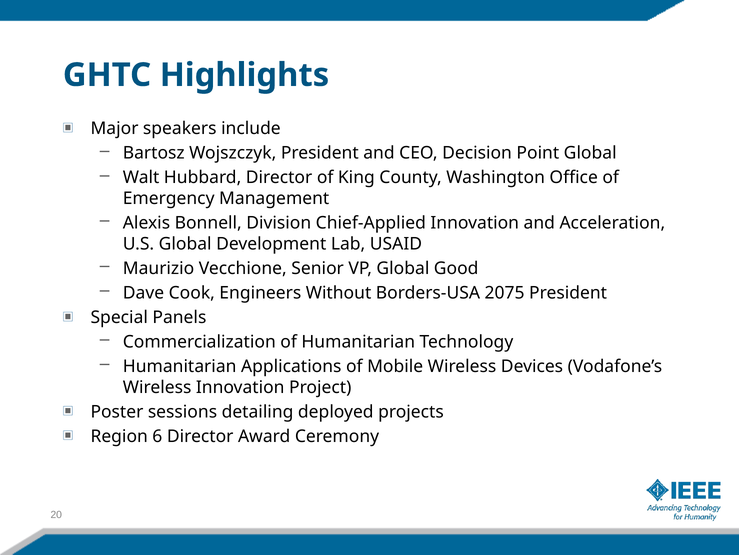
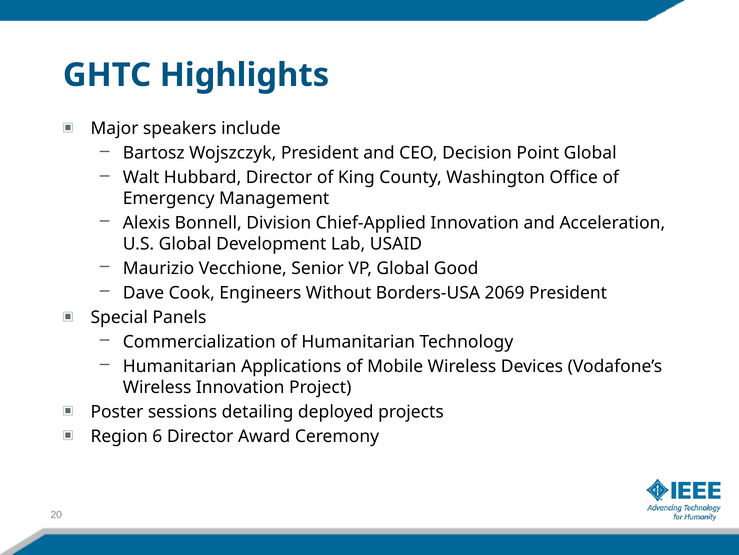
2075: 2075 -> 2069
